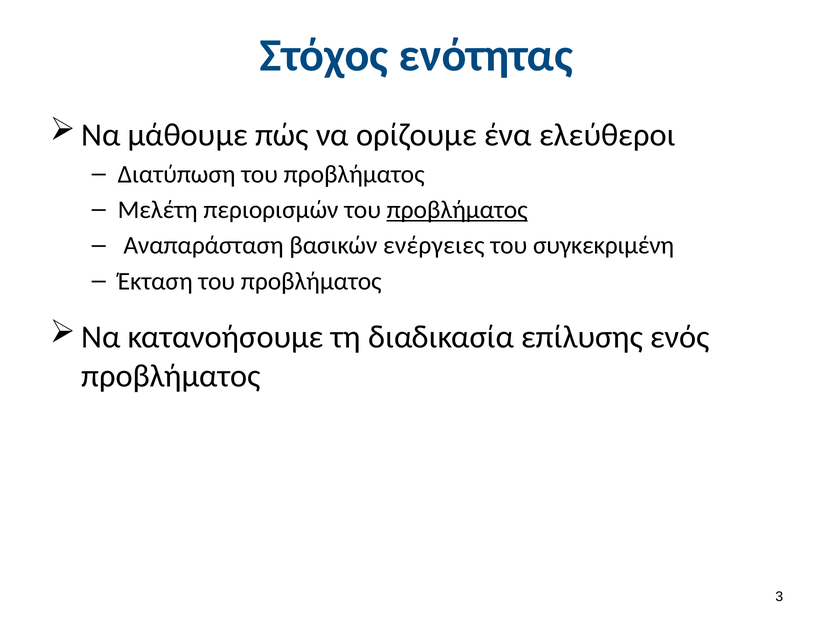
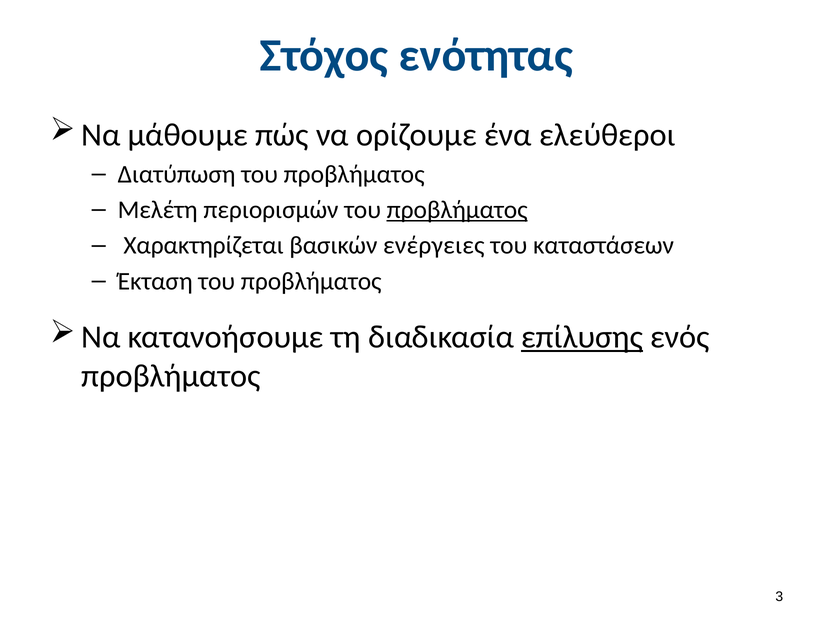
Αναπαράσταση: Αναπαράσταση -> Χαρακτηρίζεται
συγκεκριμένη: συγκεκριμένη -> καταστάσεων
επίλυσης underline: none -> present
